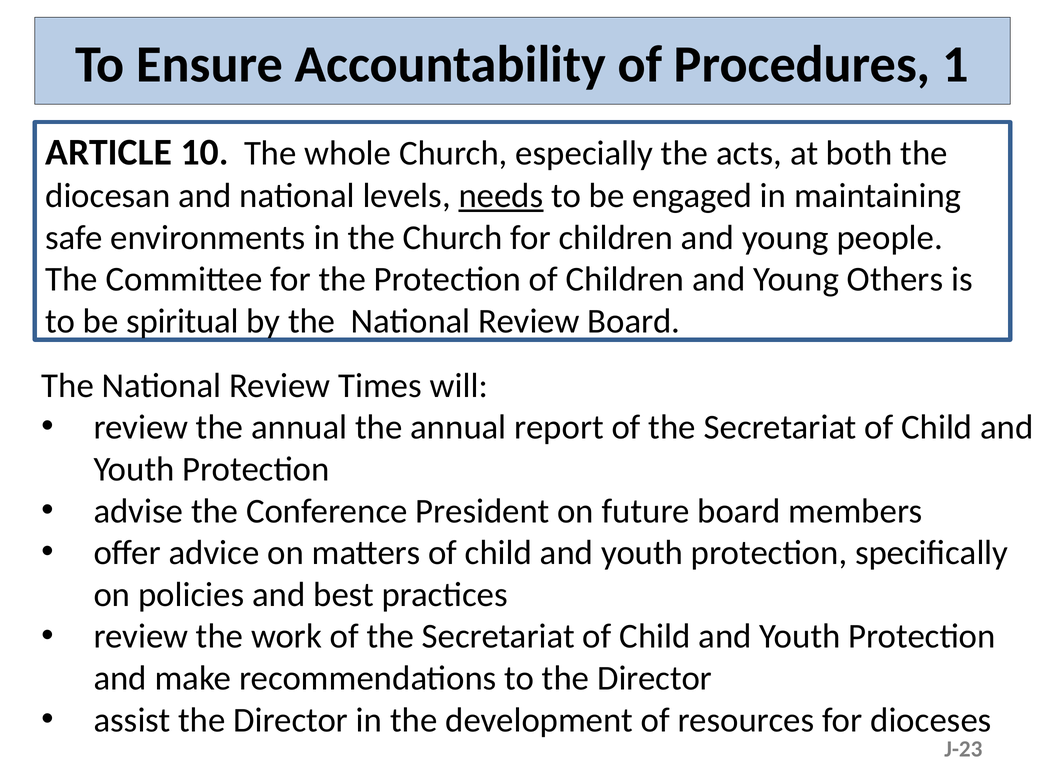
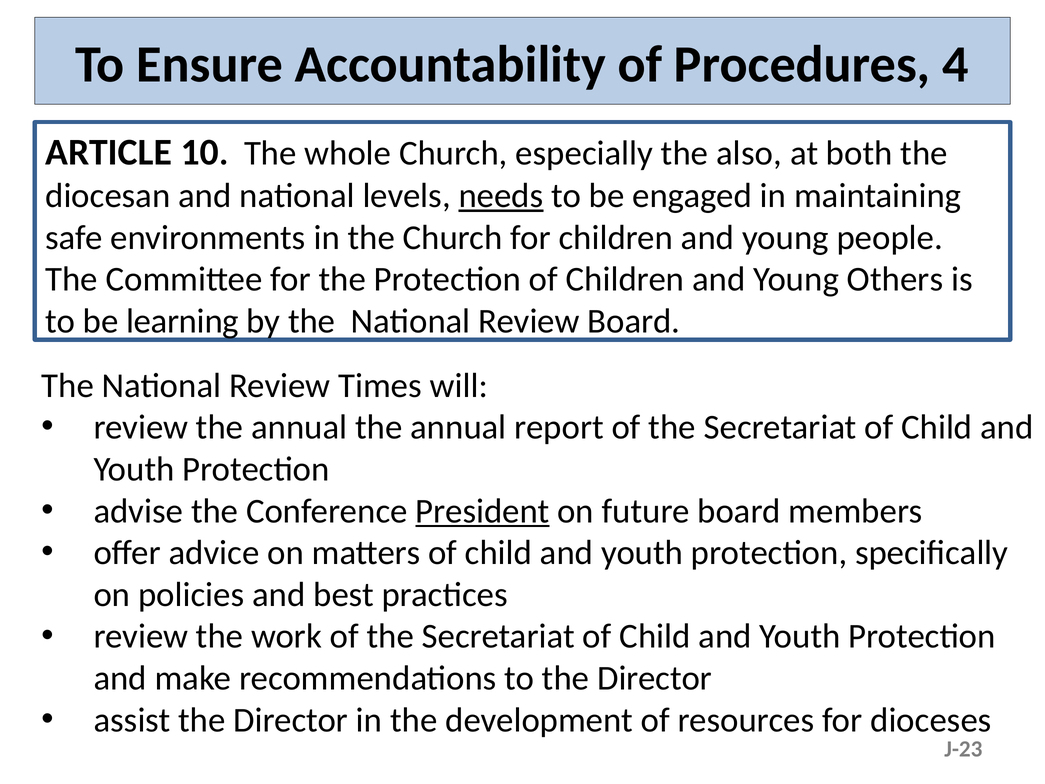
1: 1 -> 4
acts: acts -> also
spiritual: spiritual -> learning
President underline: none -> present
